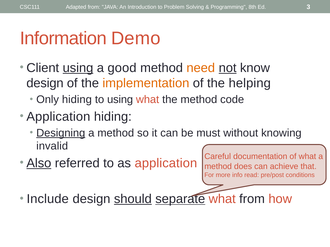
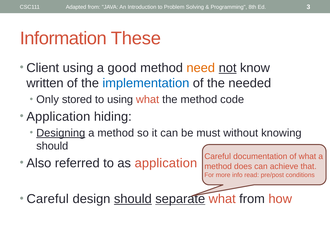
Demo: Demo -> These
using at (78, 68) underline: present -> none
design at (45, 83): design -> written
implementation colour: orange -> blue
helping: helping -> needed
Only hiding: hiding -> stored
invalid at (52, 146): invalid -> should
Also underline: present -> none
Include at (48, 199): Include -> Careful
